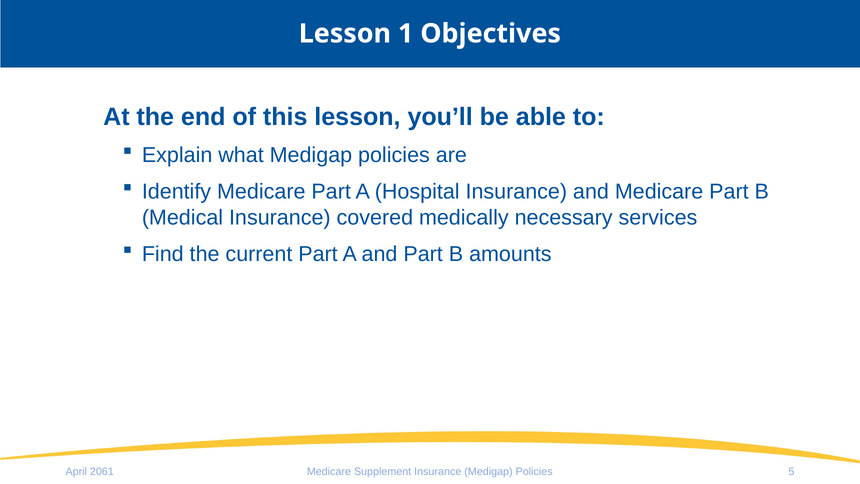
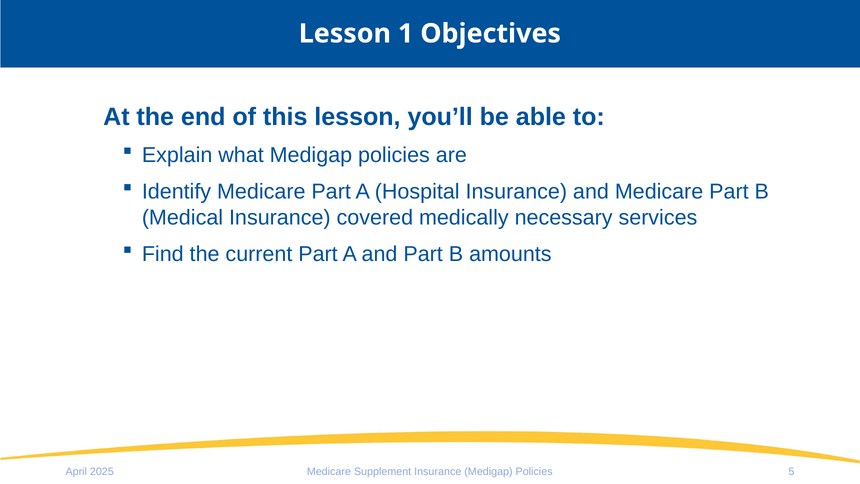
2061: 2061 -> 2025
